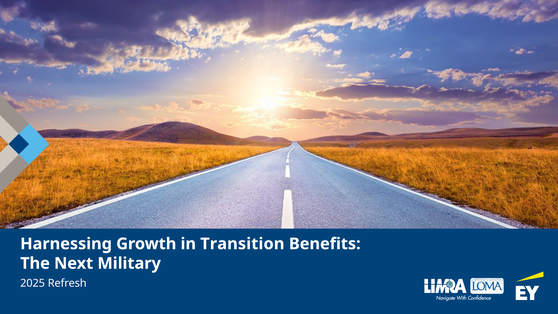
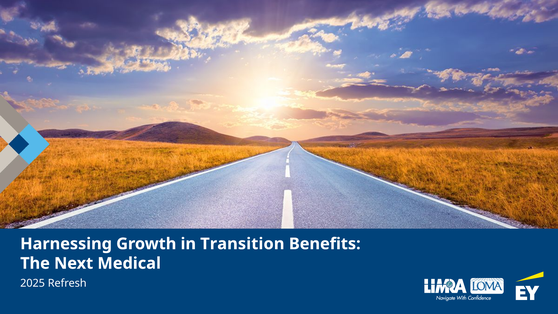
Military: Military -> Medical
